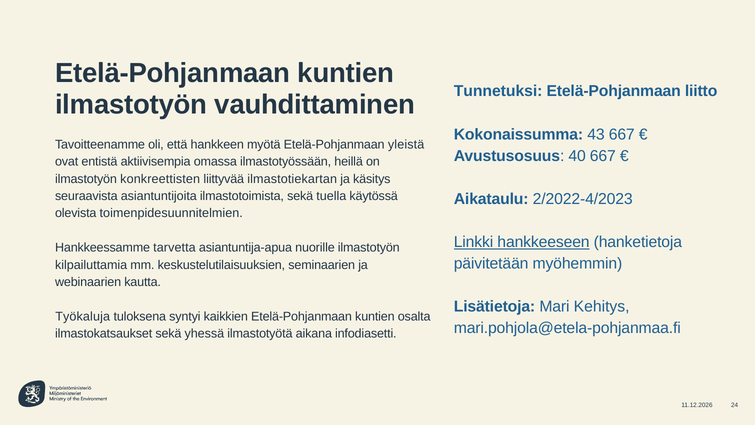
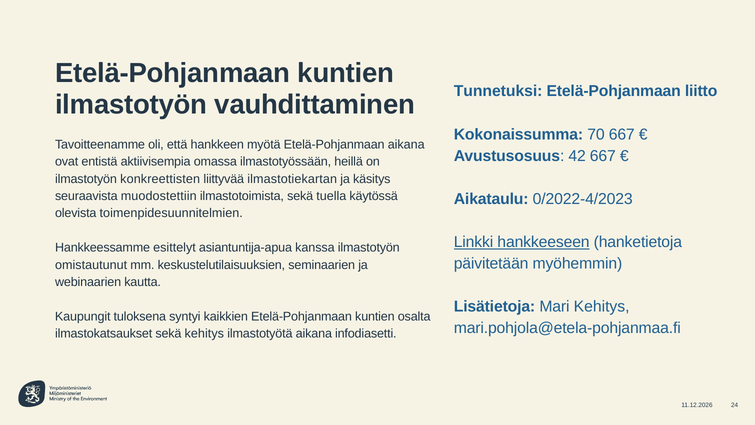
43: 43 -> 70
Etelä-Pohjanmaan yleistä: yleistä -> aikana
40: 40 -> 42
asiantuntijoita: asiantuntijoita -> muodostettiin
2/2022-4/2023: 2/2022-4/2023 -> 0/2022-4/2023
tarvetta: tarvetta -> esittelyt
nuorille: nuorille -> kanssa
kilpailuttamia: kilpailuttamia -> omistautunut
Työkaluja: Työkaluja -> Kaupungit
sekä yhessä: yhessä -> kehitys
